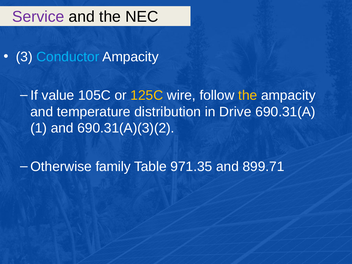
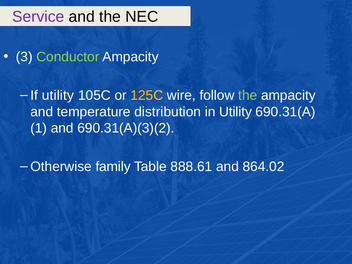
Conductor colour: light blue -> light green
If value: value -> utility
the at (248, 95) colour: yellow -> light green
in Drive: Drive -> Utility
971.35: 971.35 -> 888.61
899.71: 899.71 -> 864.02
